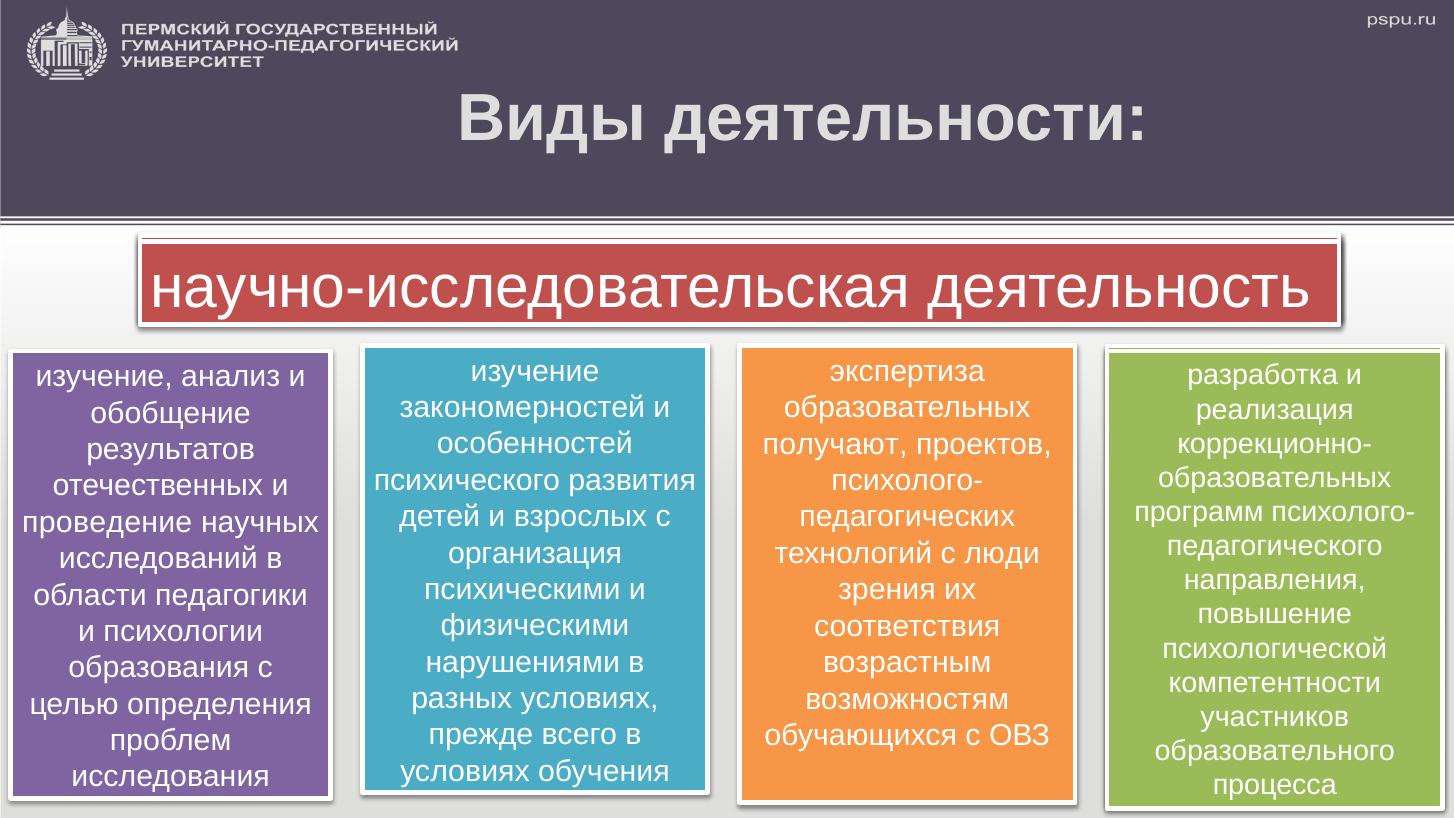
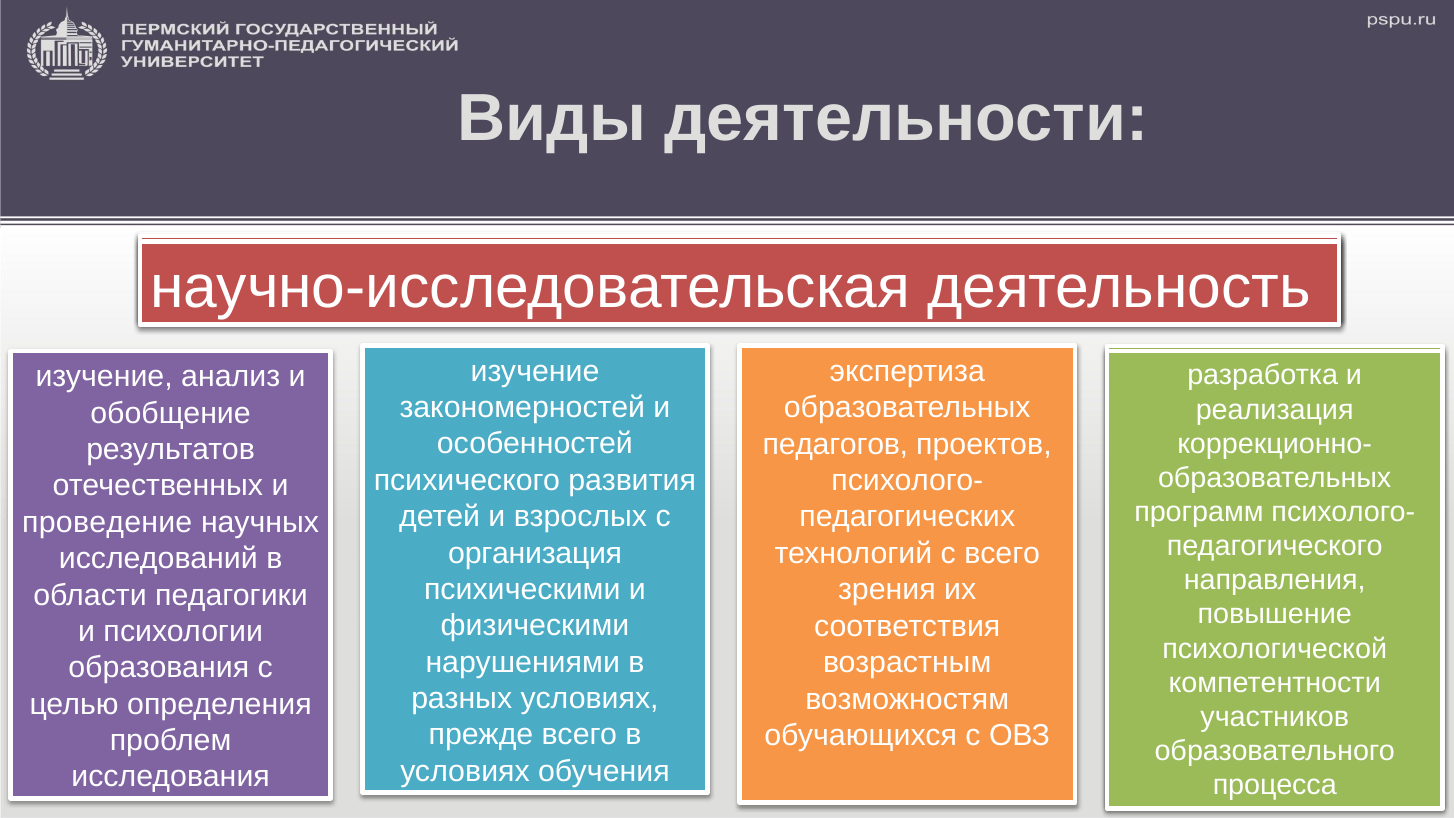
получают: получают -> педагогов
с люди: люди -> всего
